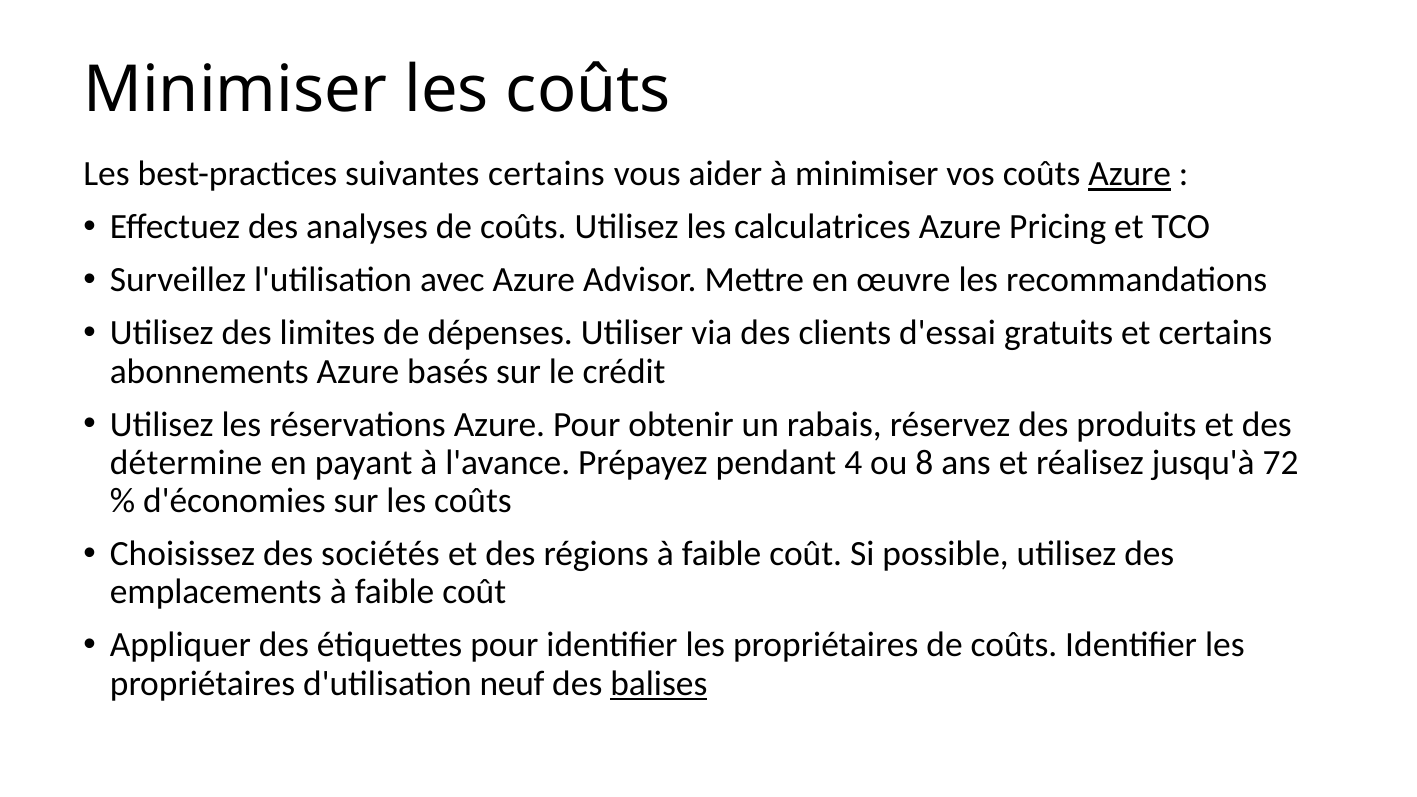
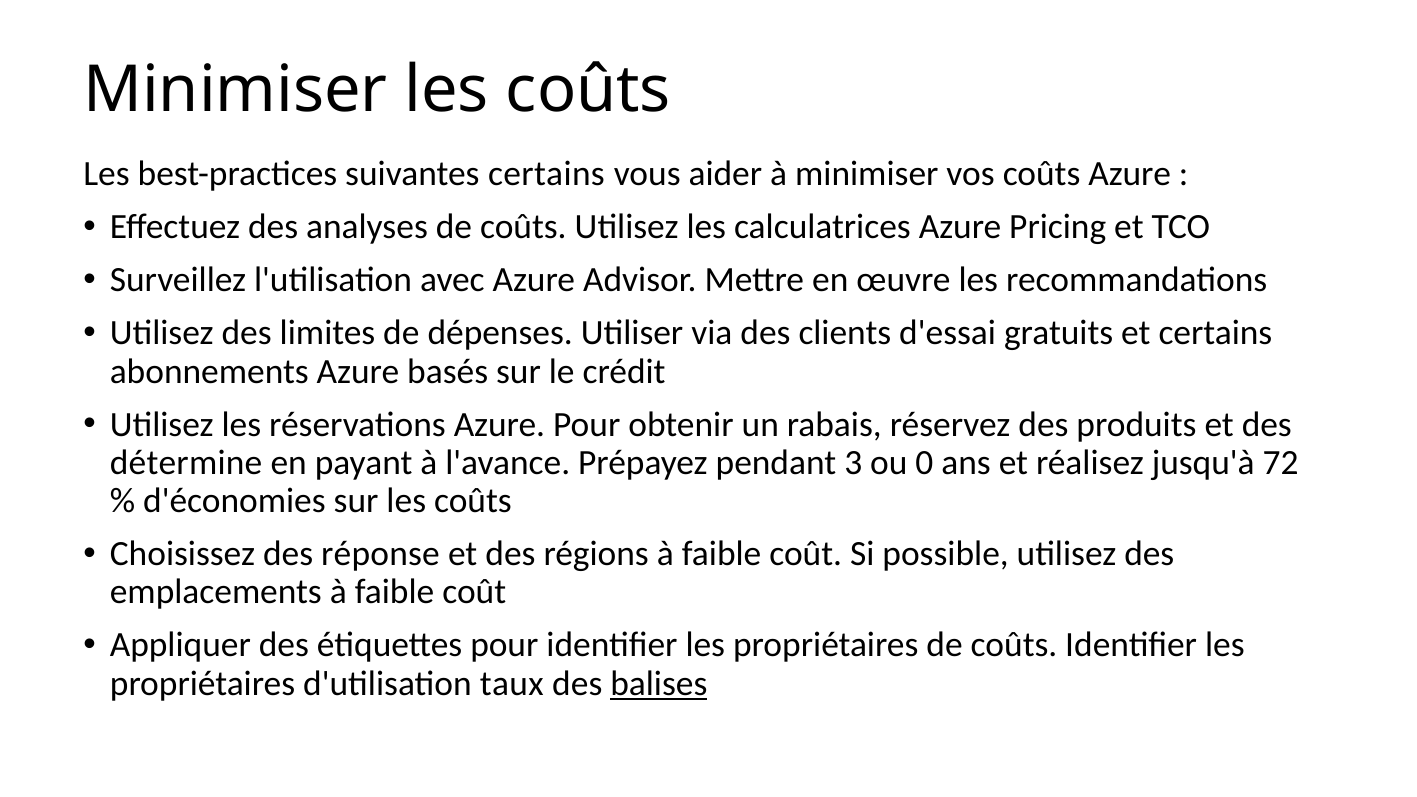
Azure at (1130, 174) underline: present -> none
4: 4 -> 3
8: 8 -> 0
sociétés: sociétés -> réponse
neuf: neuf -> taux
